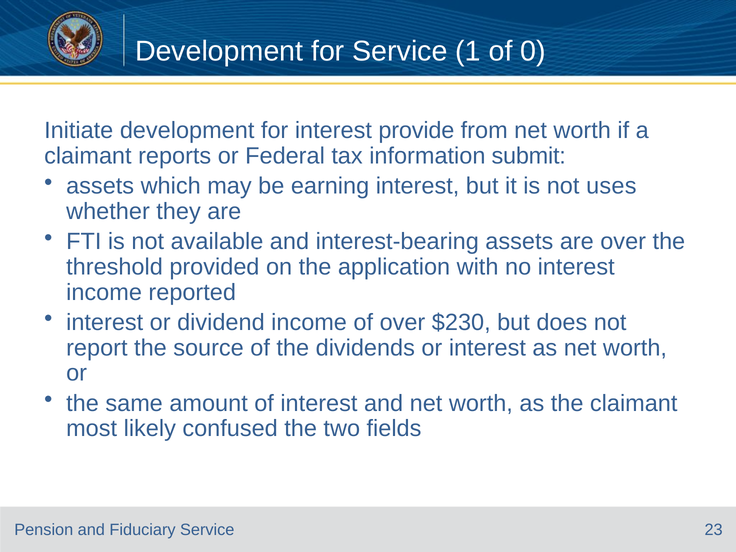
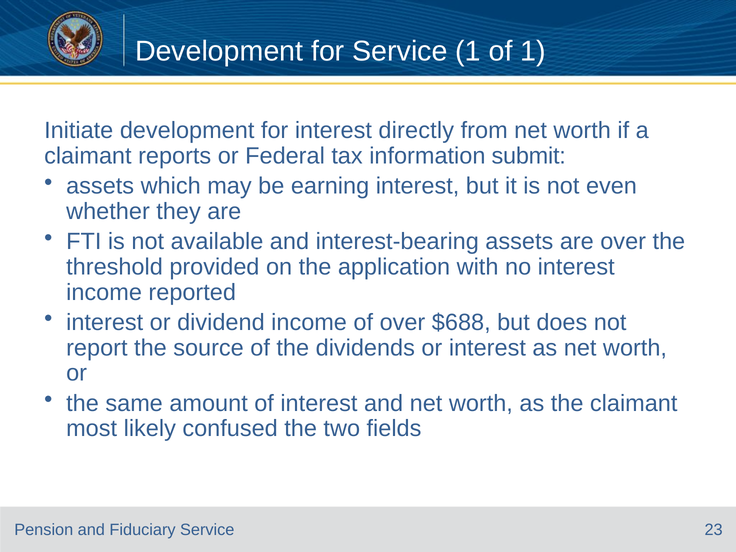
of 0: 0 -> 1
provide: provide -> directly
uses: uses -> even
$230: $230 -> $688
